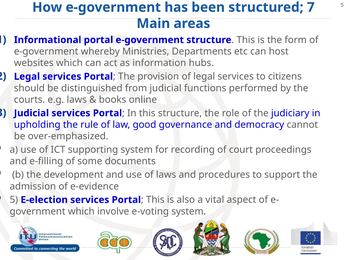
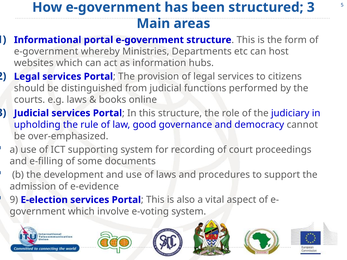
structured 7: 7 -> 3
5 at (14, 200): 5 -> 9
